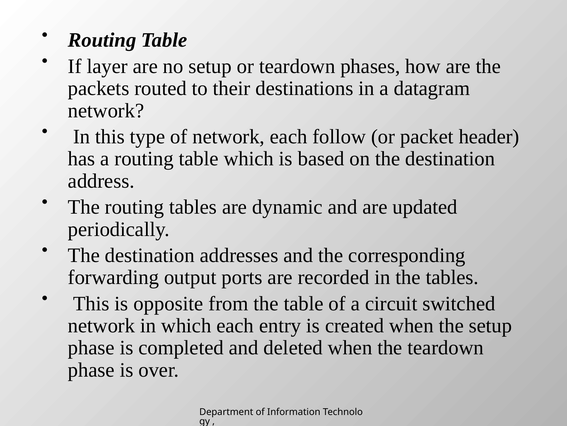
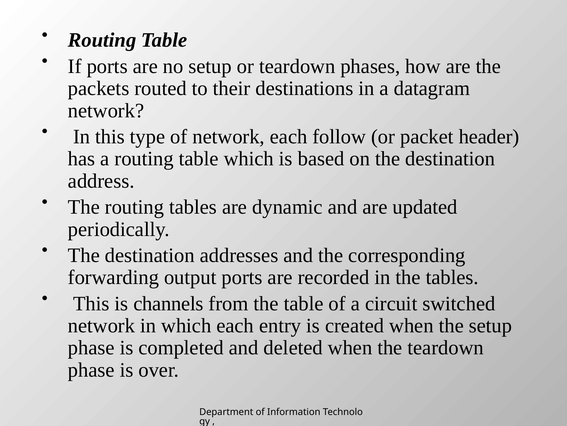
If layer: layer -> ports
opposite: opposite -> channels
